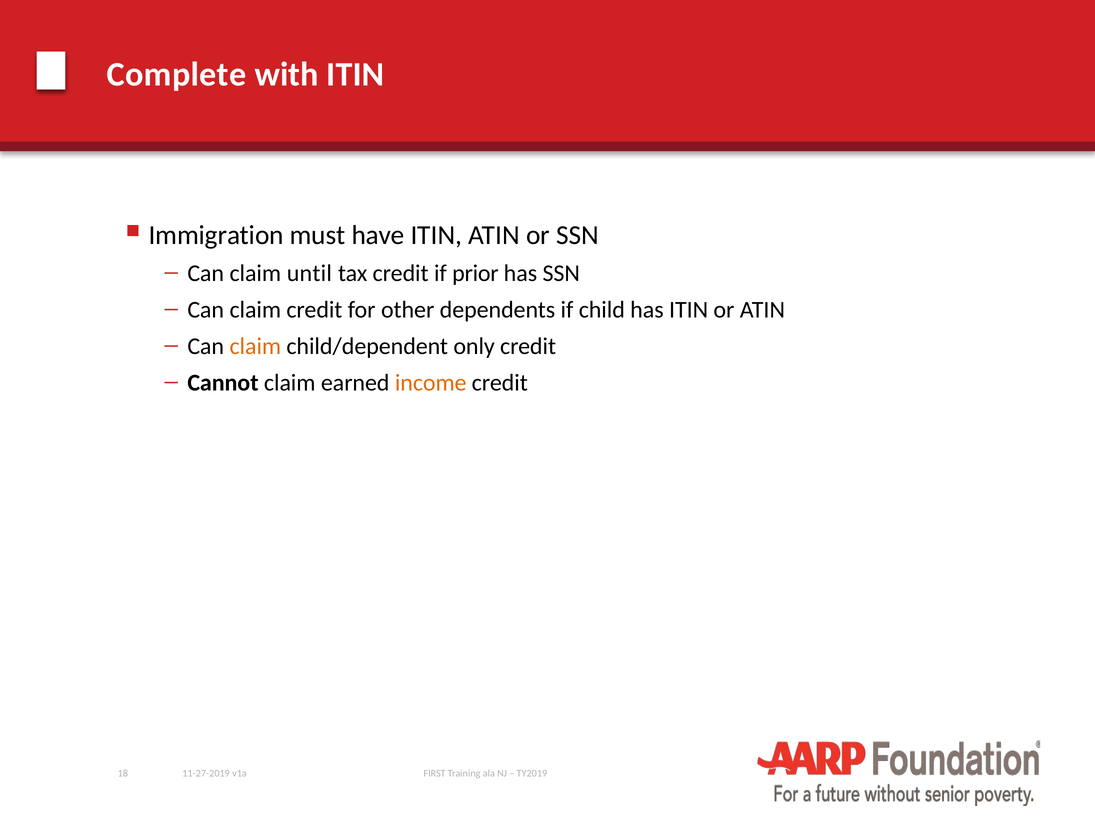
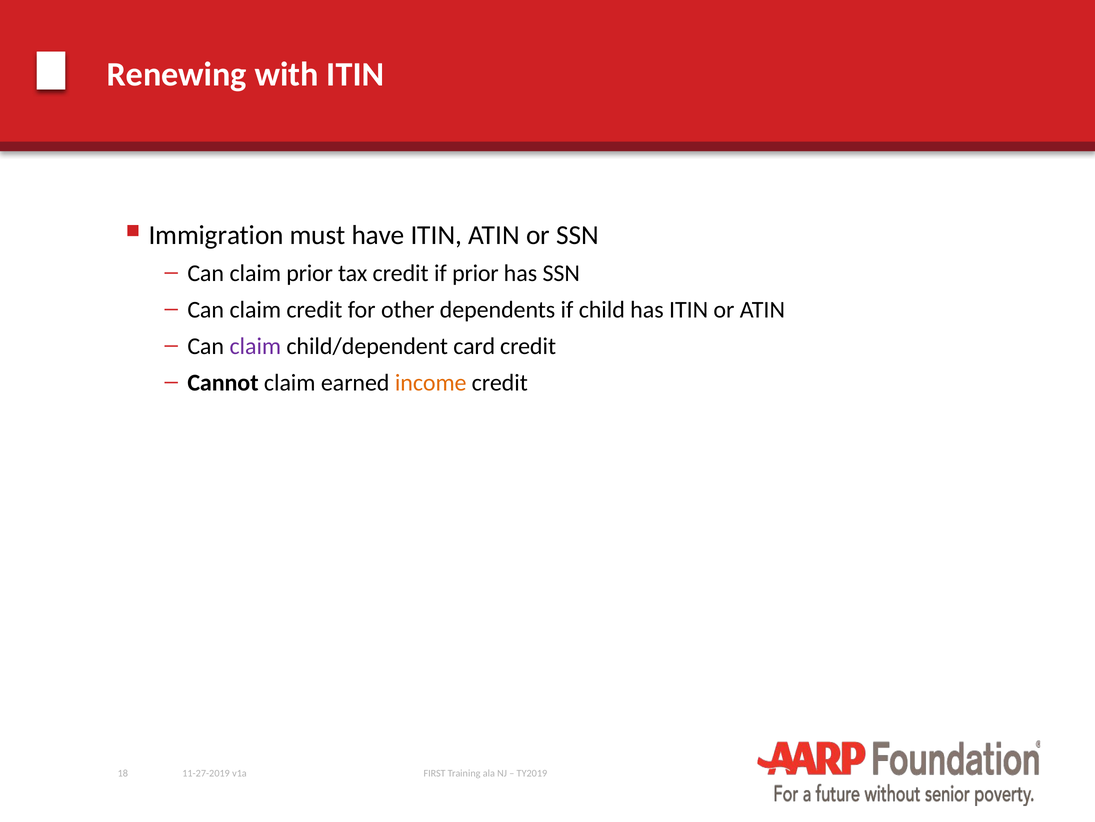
Complete: Complete -> Renewing
claim until: until -> prior
claim at (255, 346) colour: orange -> purple
only: only -> card
